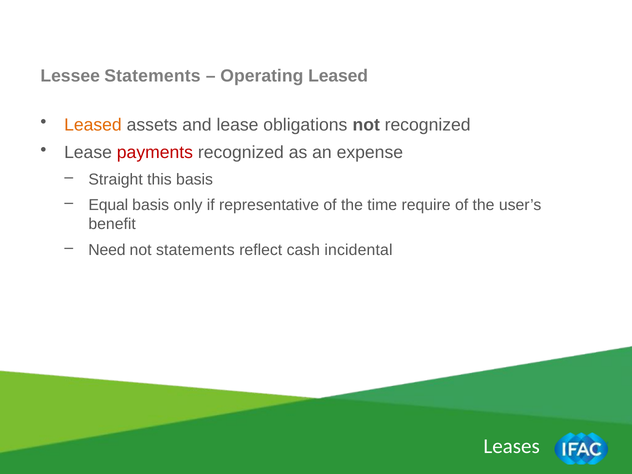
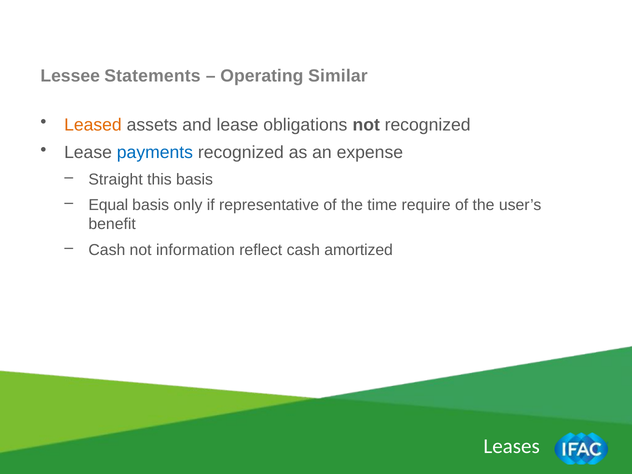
Operating Leased: Leased -> Similar
payments colour: red -> blue
Need at (107, 250): Need -> Cash
not statements: statements -> information
incidental: incidental -> amortized
